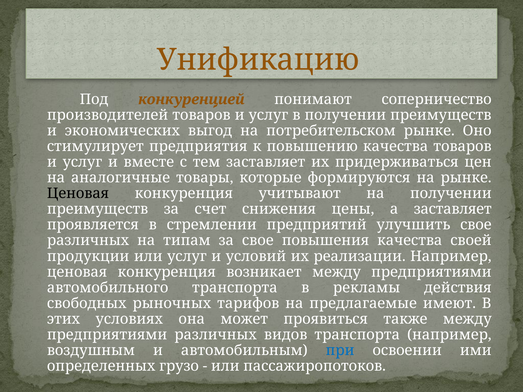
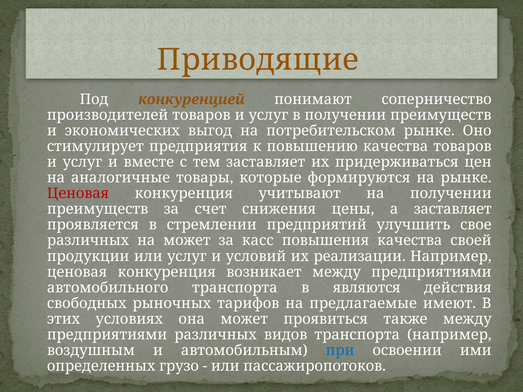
Унификацию: Унификацию -> Приводящие
Ценовая at (78, 194) colour: black -> red
на типам: типам -> может
за свое: свое -> касс
рекламы: рекламы -> являются
